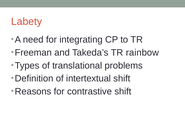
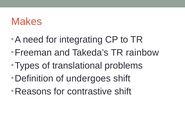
Labety: Labety -> Makes
intertextual: intertextual -> undergoes
